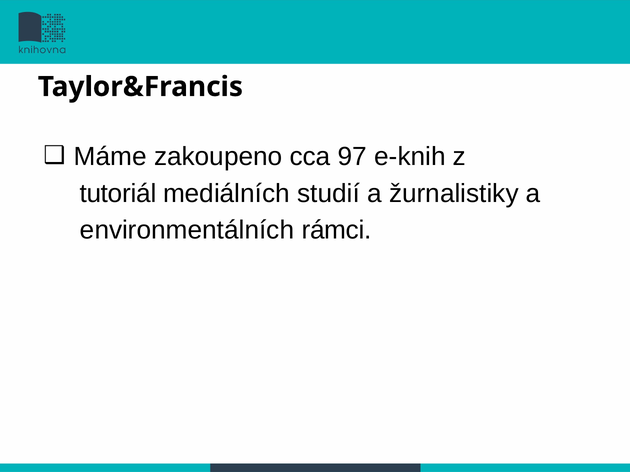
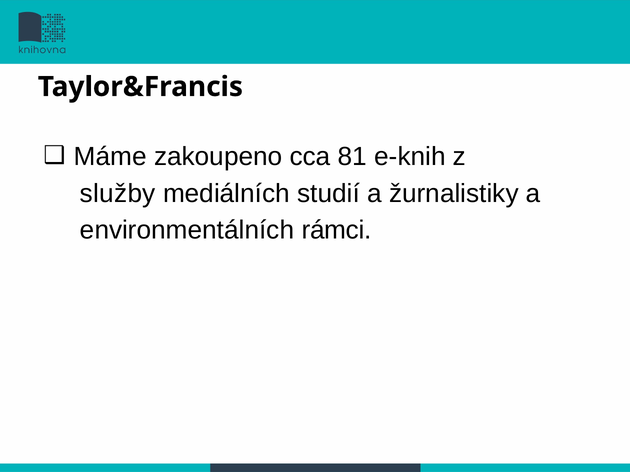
97: 97 -> 81
tutoriál: tutoriál -> služby
